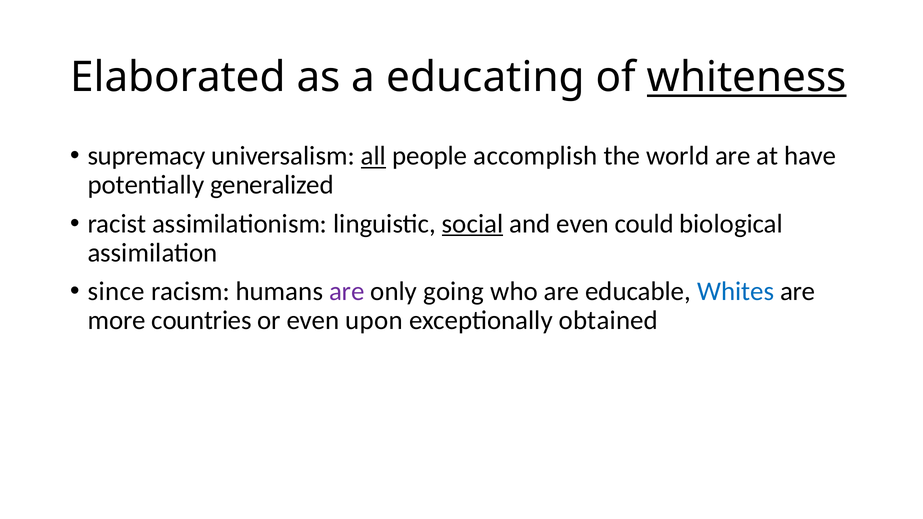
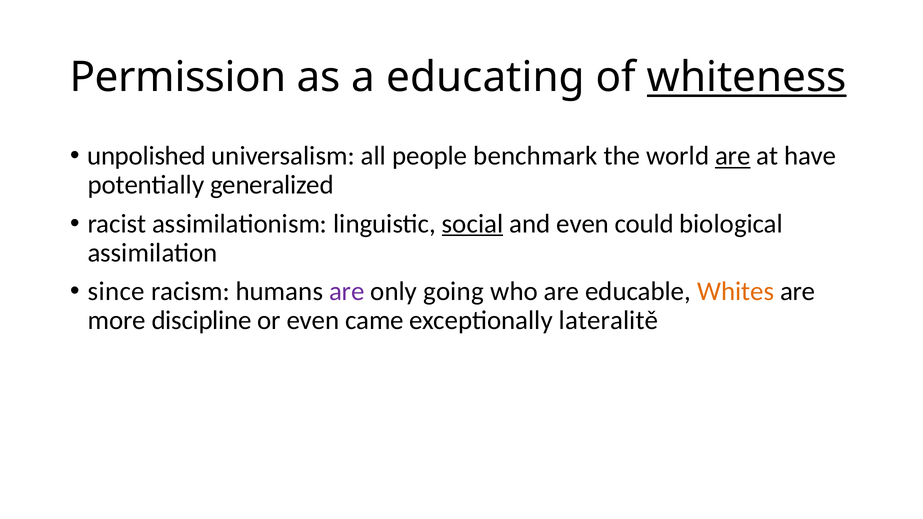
Elaborated: Elaborated -> Permission
supremacy: supremacy -> unpolished
all underline: present -> none
accomplish: accomplish -> benchmark
are at (733, 156) underline: none -> present
Whites colour: blue -> orange
countries: countries -> discipline
upon: upon -> came
obtained: obtained -> lateralitě
